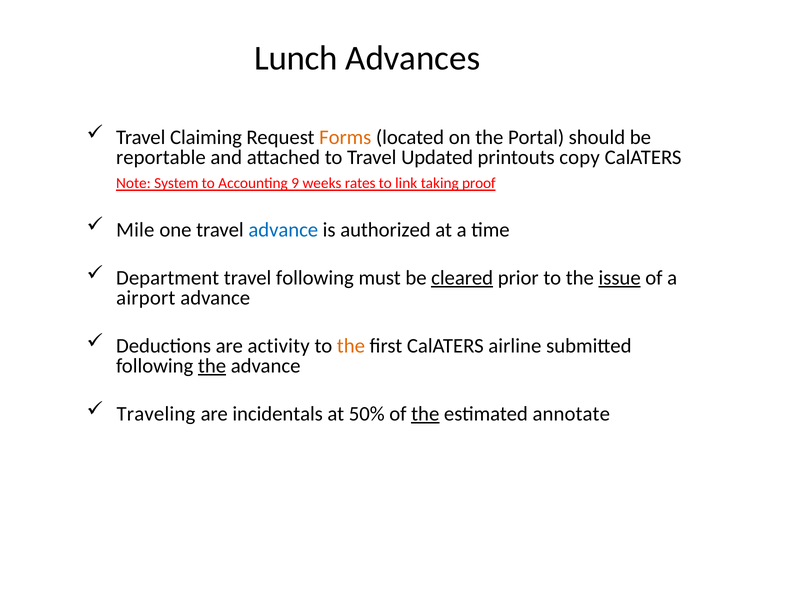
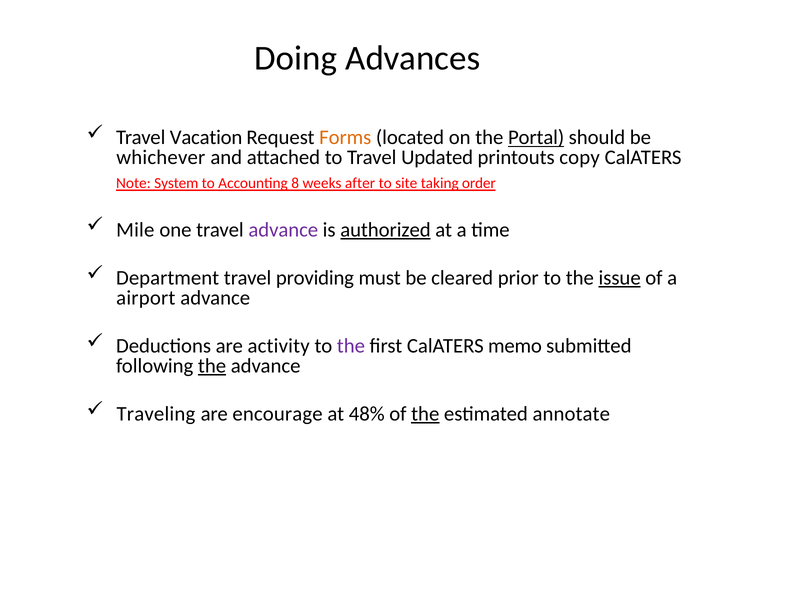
Lunch: Lunch -> Doing
Claiming: Claiming -> Vacation
Portal underline: none -> present
reportable: reportable -> whichever
9: 9 -> 8
rates: rates -> after
link: link -> site
proof: proof -> order
advance at (283, 230) colour: blue -> purple
authorized underline: none -> present
travel following: following -> providing
cleared underline: present -> none
the at (351, 346) colour: orange -> purple
airline: airline -> memo
incidentals: incidentals -> encourage
50%: 50% -> 48%
